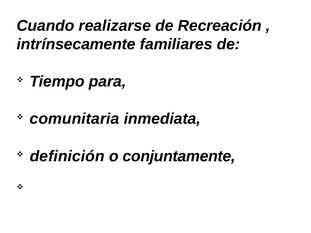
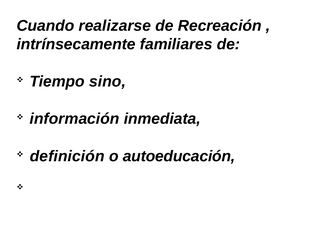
para: para -> sino
comunitaria: comunitaria -> información
conjuntamente: conjuntamente -> autoeducación
